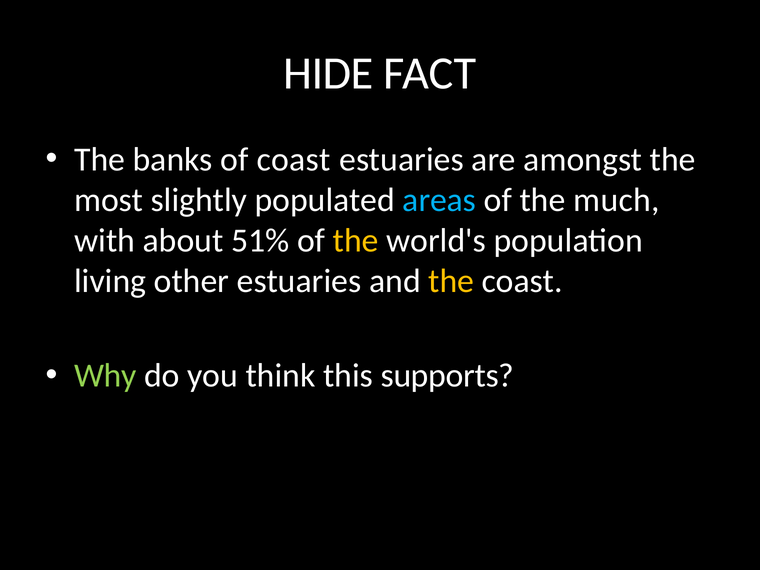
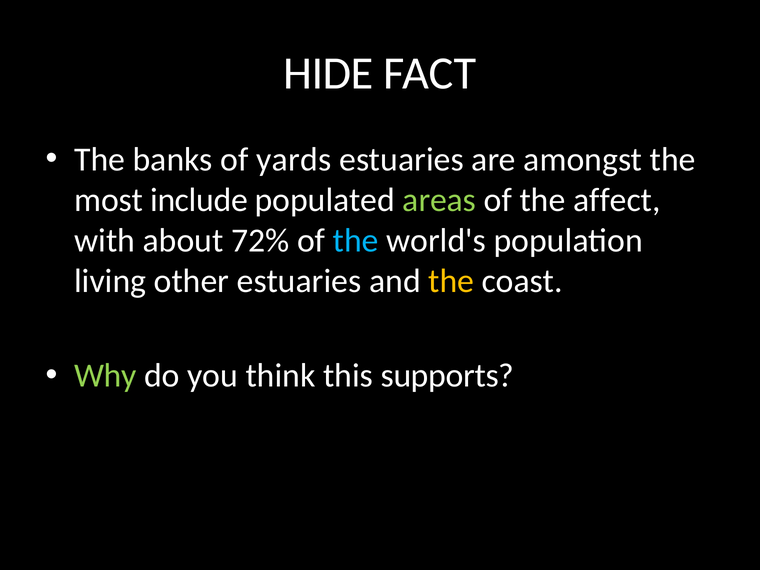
of coast: coast -> yards
slightly: slightly -> include
areas colour: light blue -> light green
much: much -> affect
51%: 51% -> 72%
the at (356, 241) colour: yellow -> light blue
